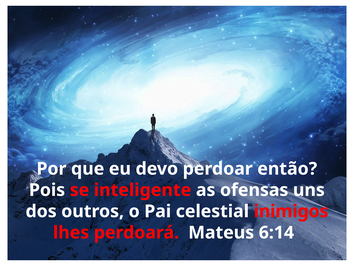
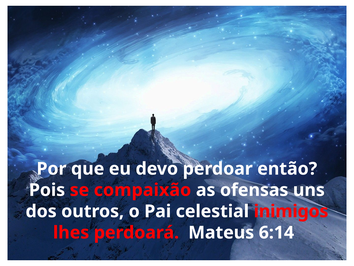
inteligente: inteligente -> compaixão
